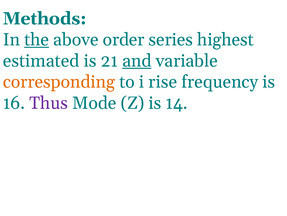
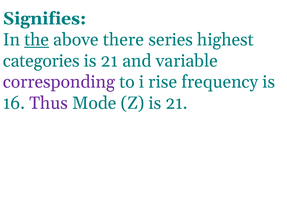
Methods: Methods -> Signifies
order: order -> there
estimated: estimated -> categories
and underline: present -> none
corresponding colour: orange -> purple
Z is 14: 14 -> 21
